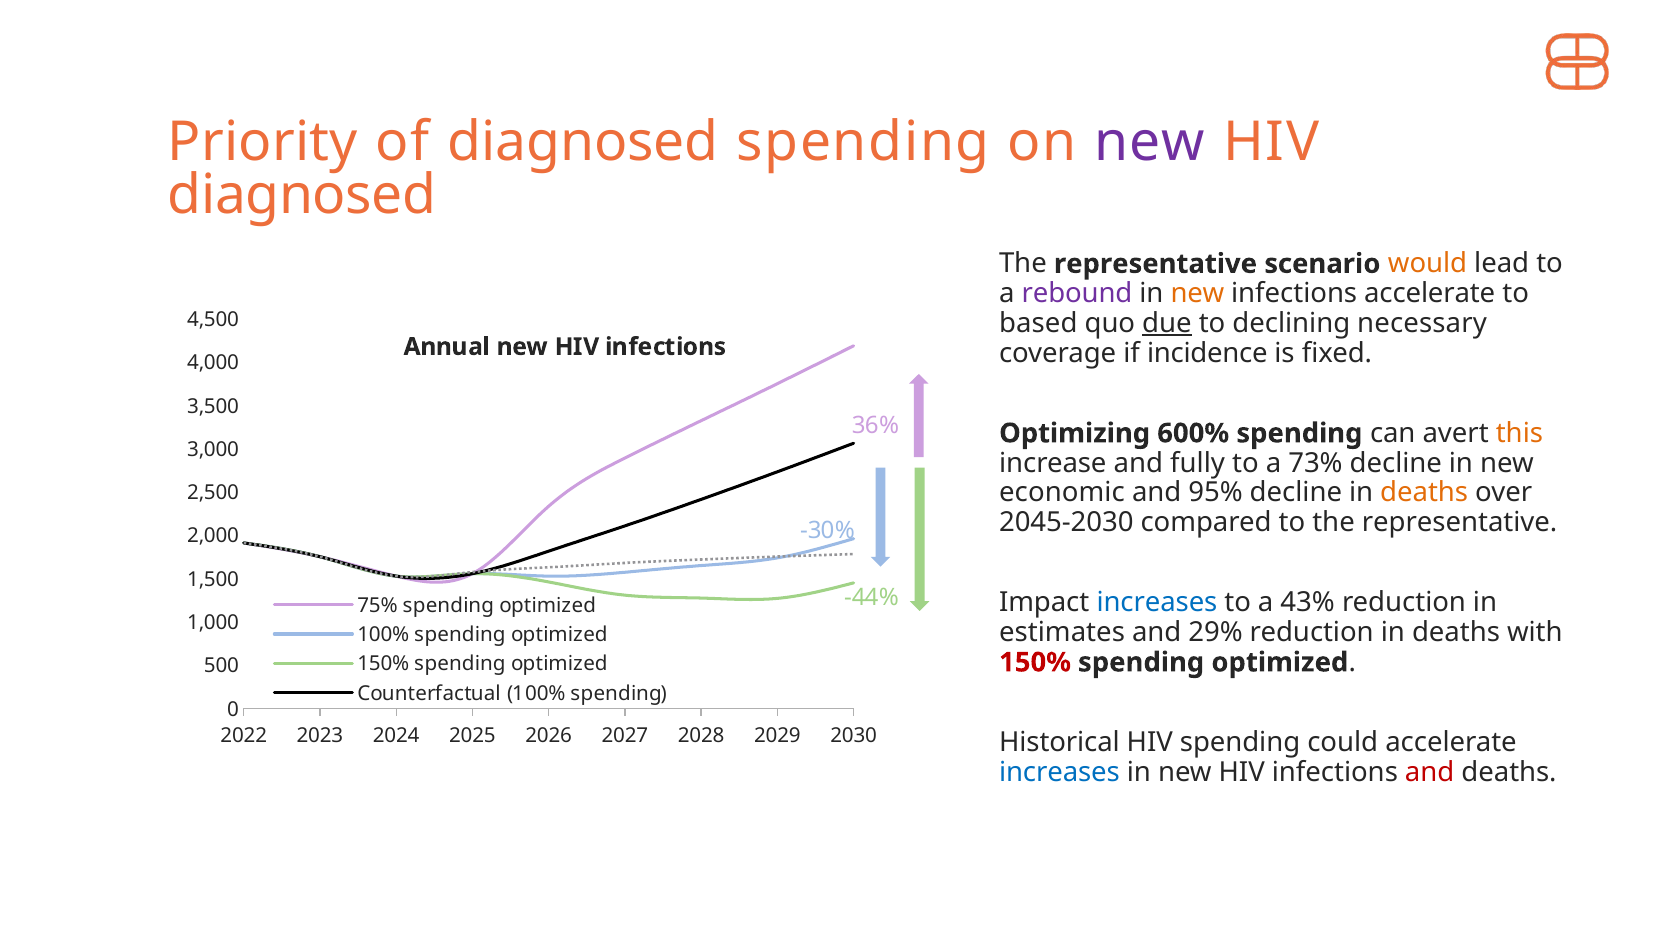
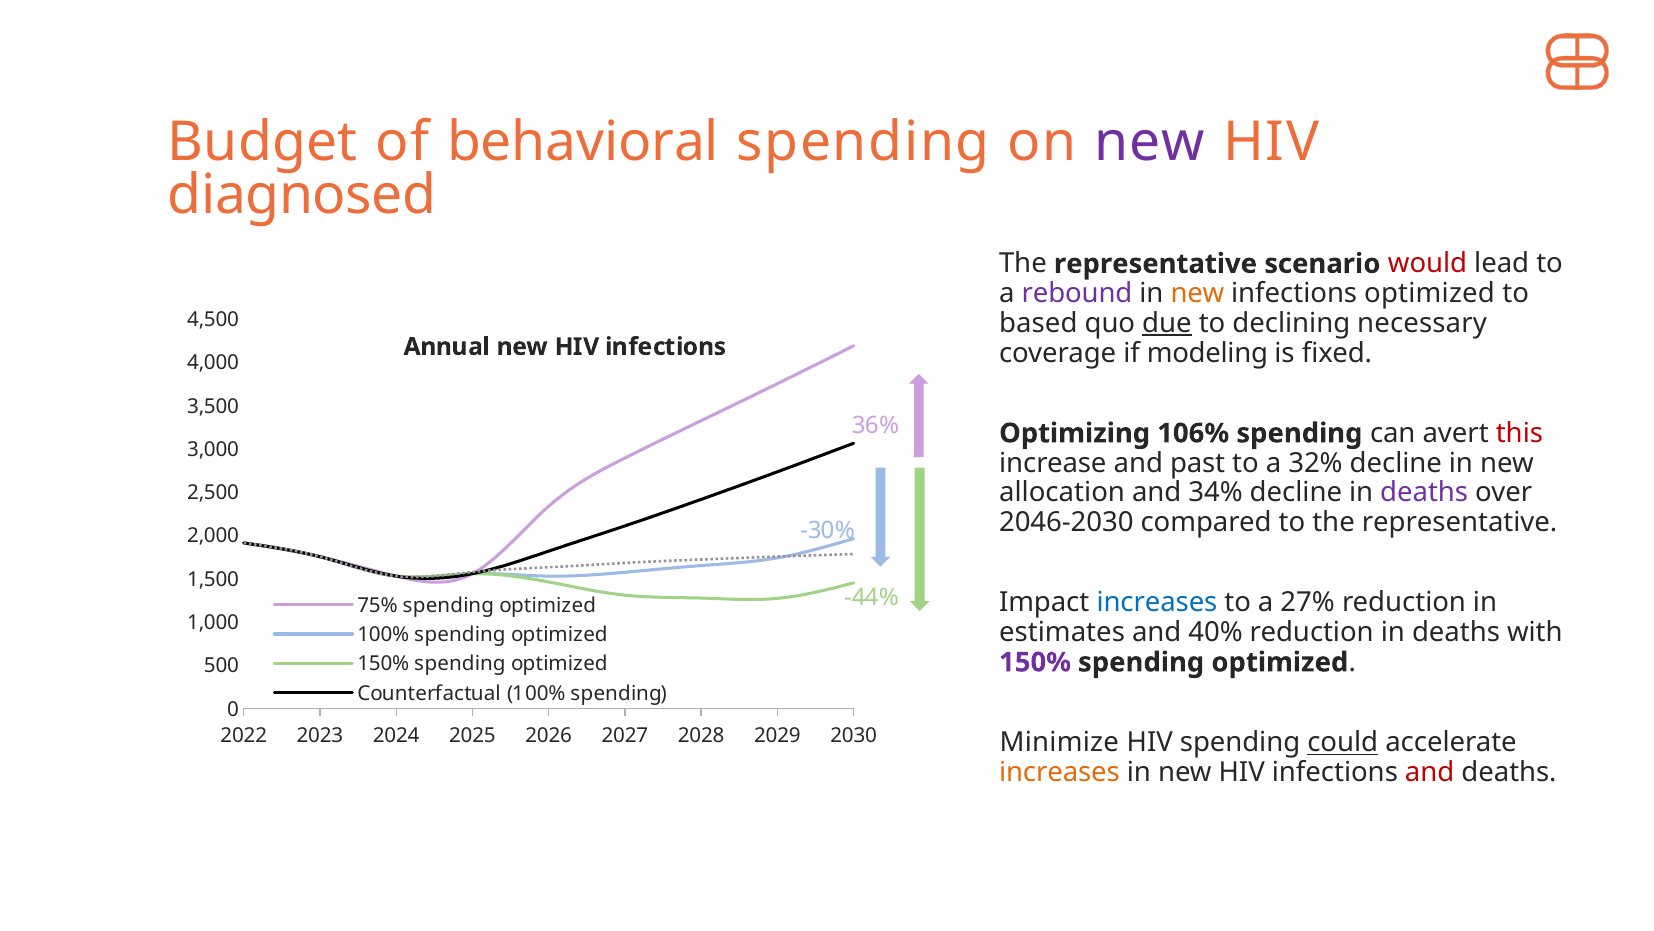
Priority: Priority -> Budget
of diagnosed: diagnosed -> behavioral
would colour: orange -> red
infections accelerate: accelerate -> optimized
incidence: incidence -> modeling
600%: 600% -> 106%
this colour: orange -> red
fully: fully -> past
73%: 73% -> 32%
economic: economic -> allocation
95%: 95% -> 34%
deaths at (1424, 493) colour: orange -> purple
2045-2030: 2045-2030 -> 2046-2030
43%: 43% -> 27%
29%: 29% -> 40%
150% at (1035, 662) colour: red -> purple
Historical: Historical -> Minimize
could underline: none -> present
increases at (1059, 772) colour: blue -> orange
